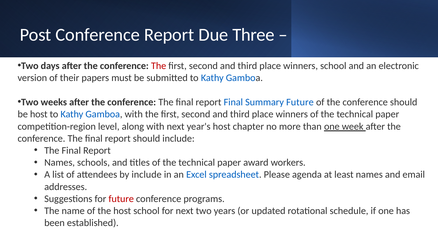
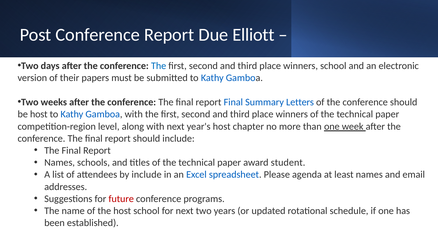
Three: Three -> Elliott
The at (159, 66) colour: red -> blue
Summary Future: Future -> Letters
workers: workers -> student
